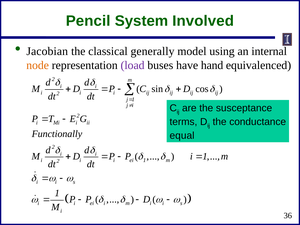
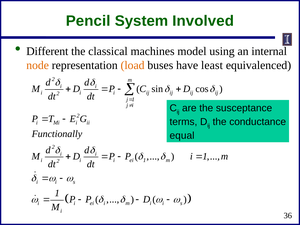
Jacobian: Jacobian -> Different
generally: generally -> machines
load colour: purple -> orange
hand: hand -> least
